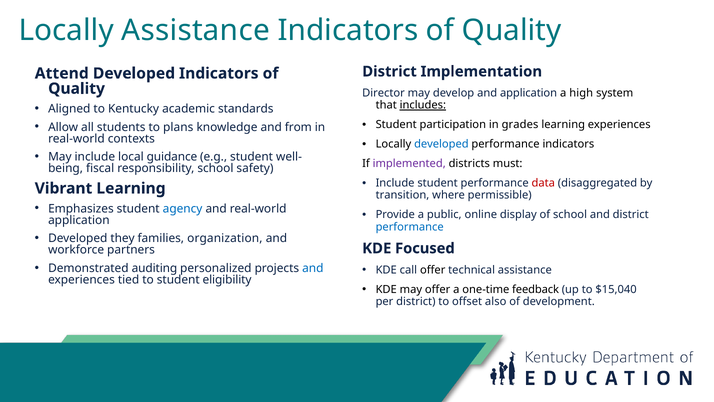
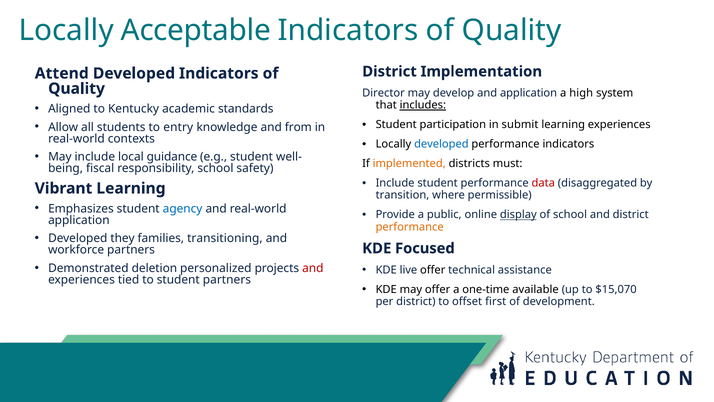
Locally Assistance: Assistance -> Acceptable
grades: grades -> submit
plans: plans -> entry
implemented colour: purple -> orange
display underline: none -> present
performance at (410, 227) colour: blue -> orange
organization: organization -> transitioning
auditing: auditing -> deletion
and at (313, 268) colour: blue -> red
call: call -> live
student eligibility: eligibility -> partners
feedback: feedback -> available
$15,040: $15,040 -> $15,070
also: also -> first
